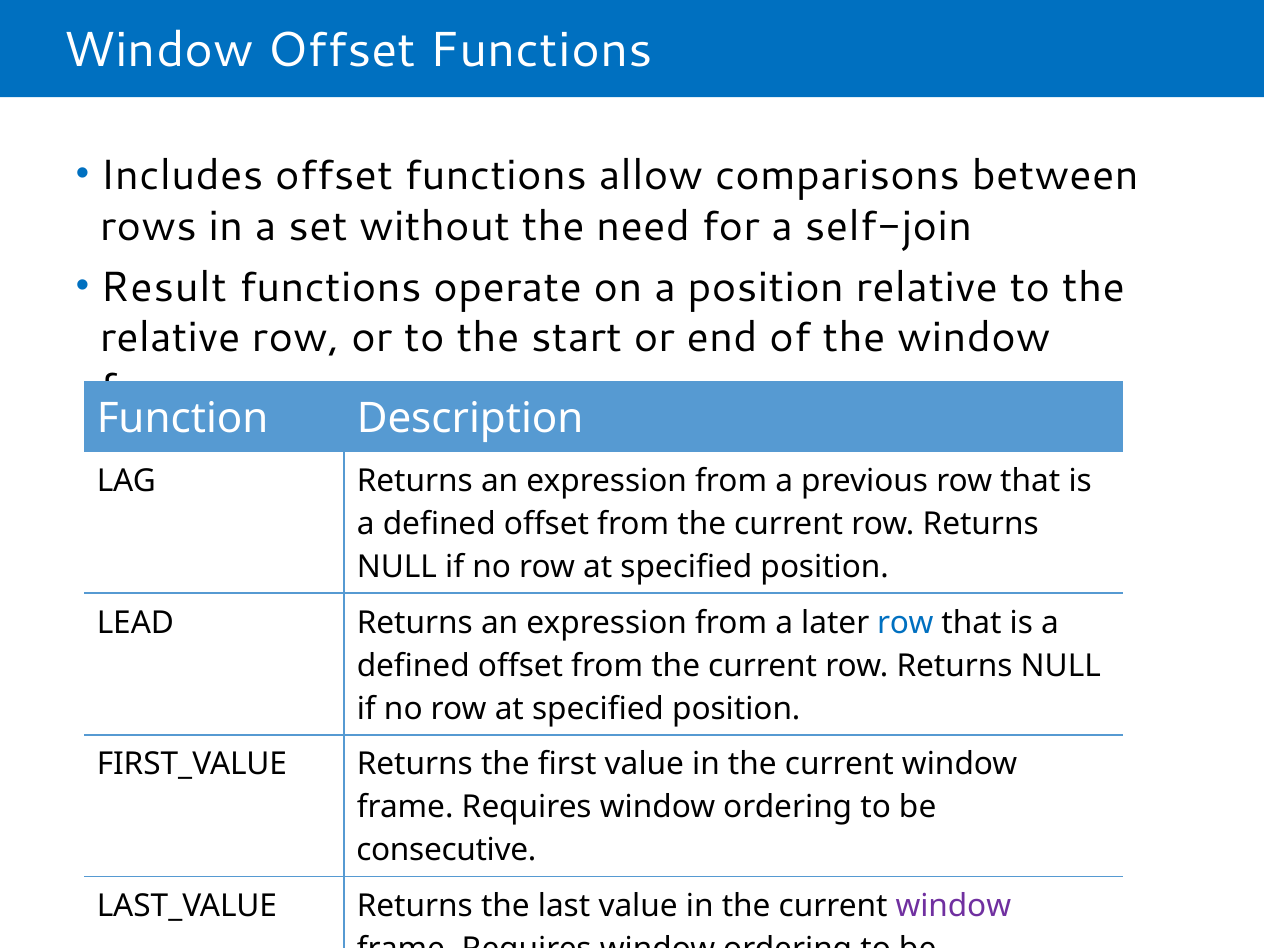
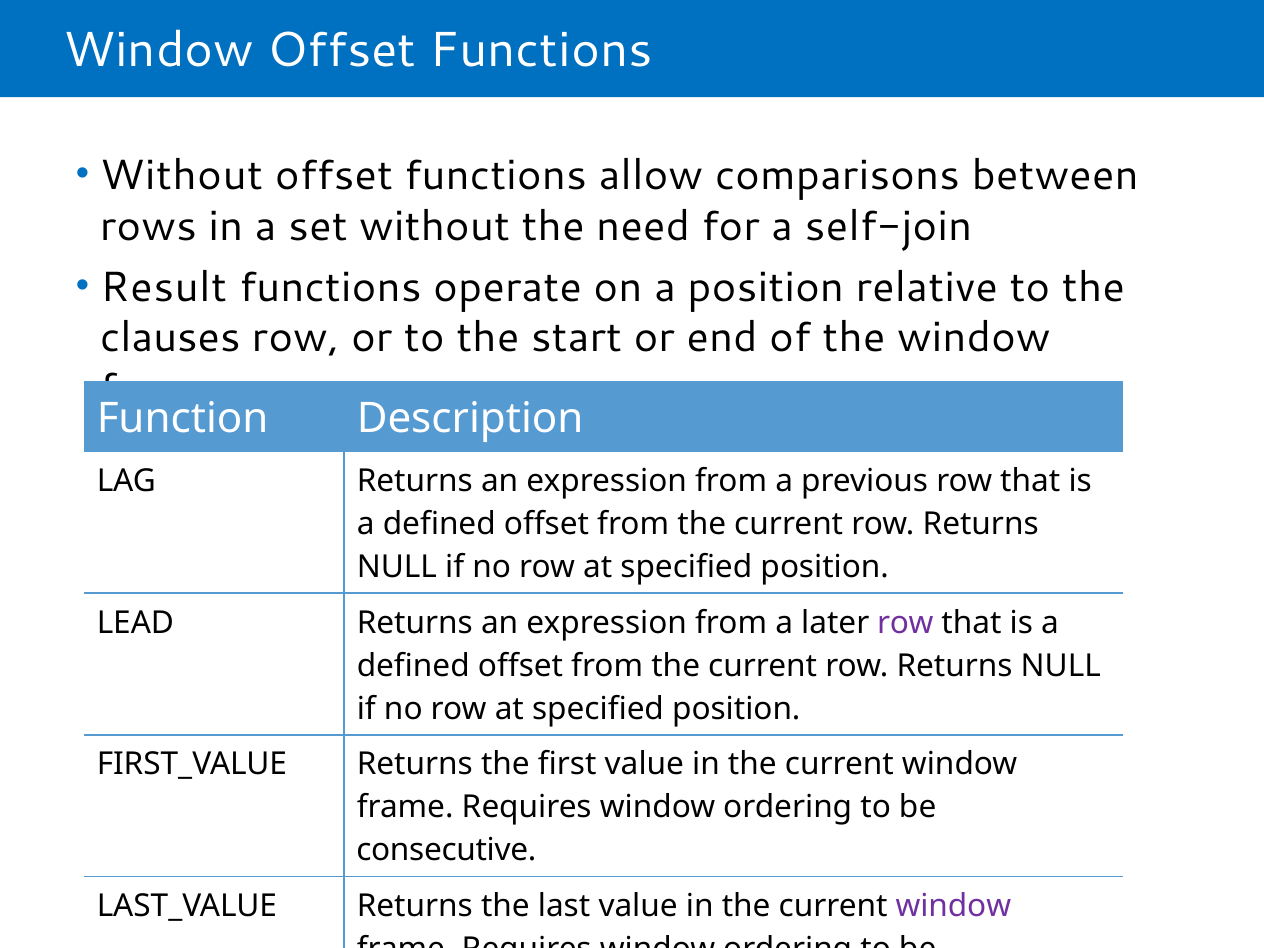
Includes at (182, 176): Includes -> Without
relative at (170, 338): relative -> clauses
row at (905, 623) colour: blue -> purple
